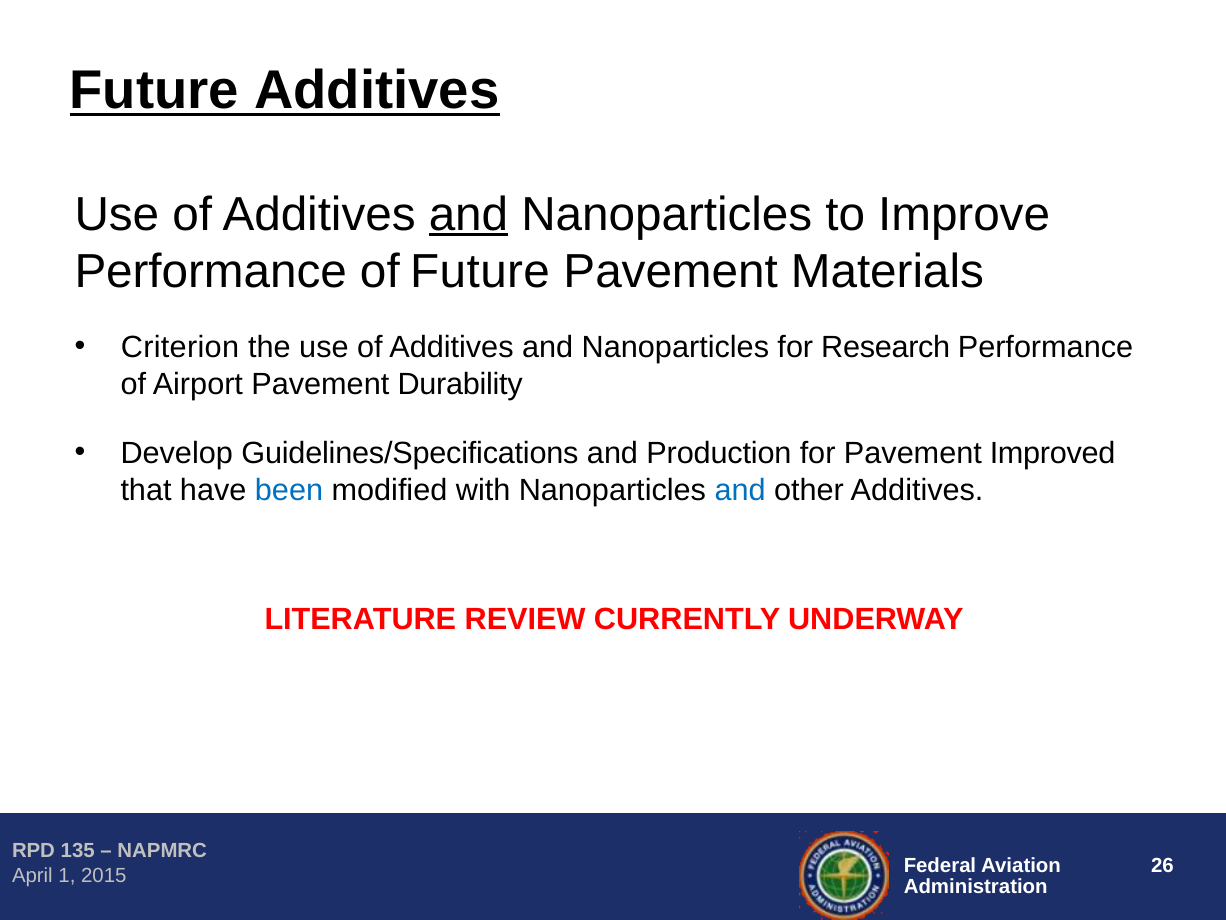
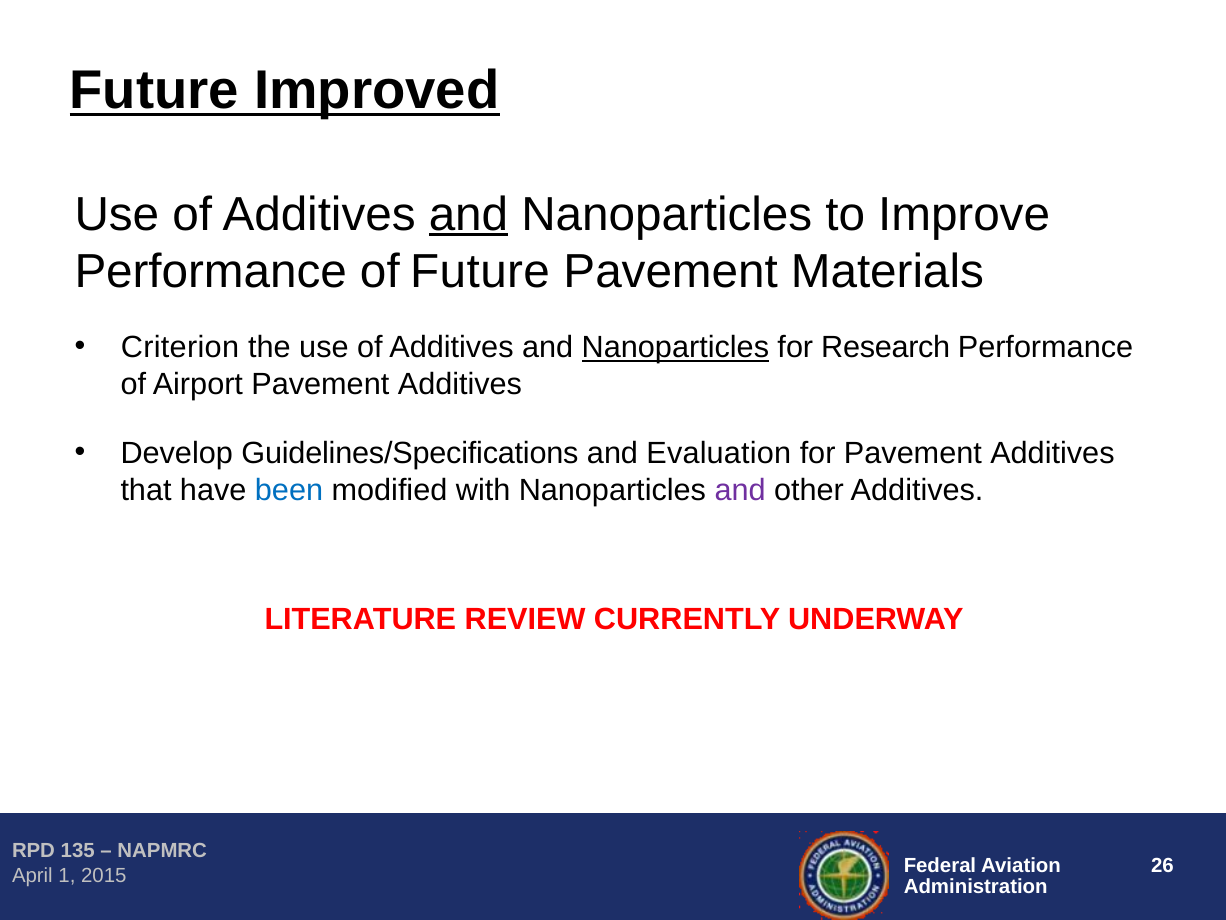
Future Additives: Additives -> Improved
Nanoparticles at (675, 347) underline: none -> present
Airport Pavement Durability: Durability -> Additives
Production: Production -> Evaluation
for Pavement Improved: Improved -> Additives
and at (740, 490) colour: blue -> purple
